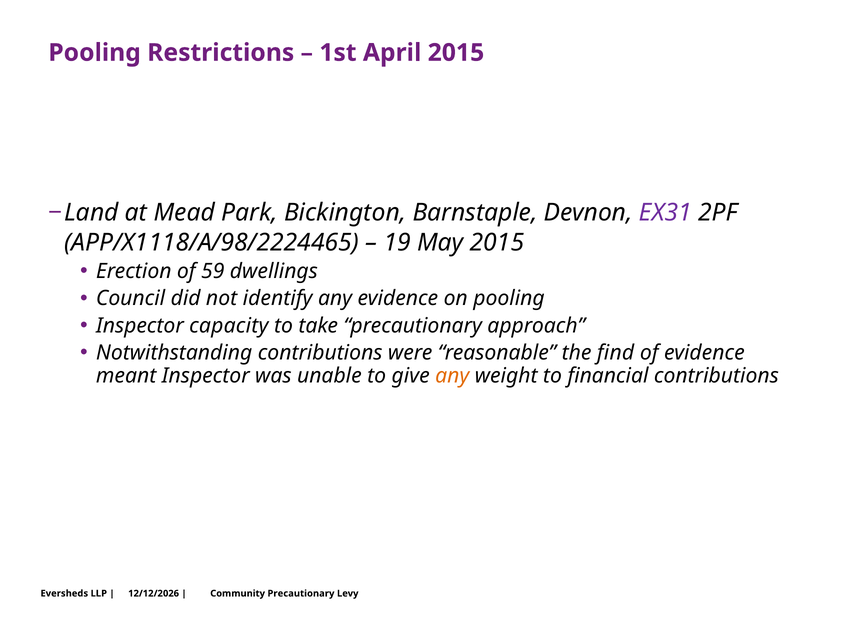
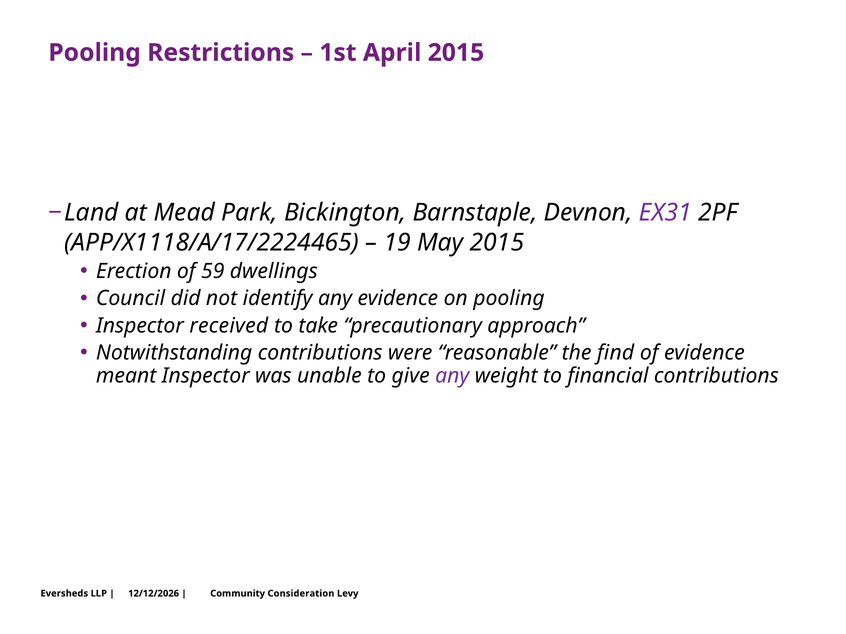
APP/X1118/A/98/2224465: APP/X1118/A/98/2224465 -> APP/X1118/A/17/2224465
capacity: capacity -> received
any at (452, 376) colour: orange -> purple
Community Precautionary: Precautionary -> Consideration
